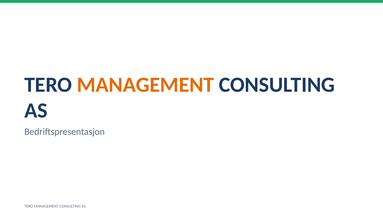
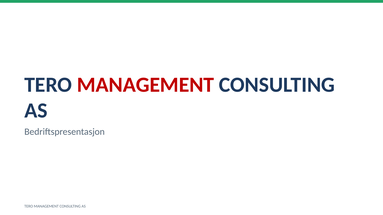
MANAGEMENT at (145, 85) colour: orange -> red
